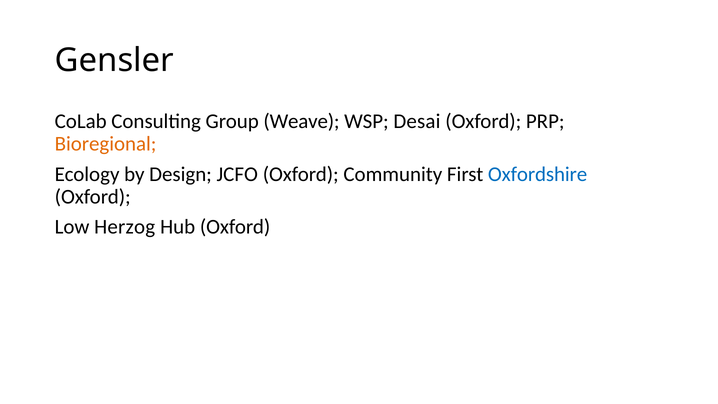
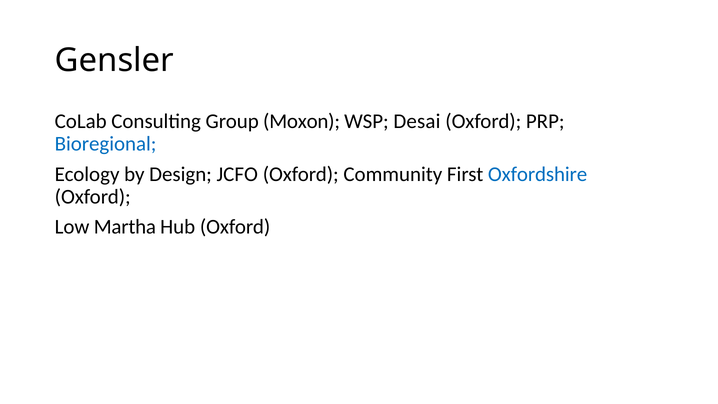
Weave: Weave -> Moxon
Bioregional colour: orange -> blue
Herzog: Herzog -> Martha
